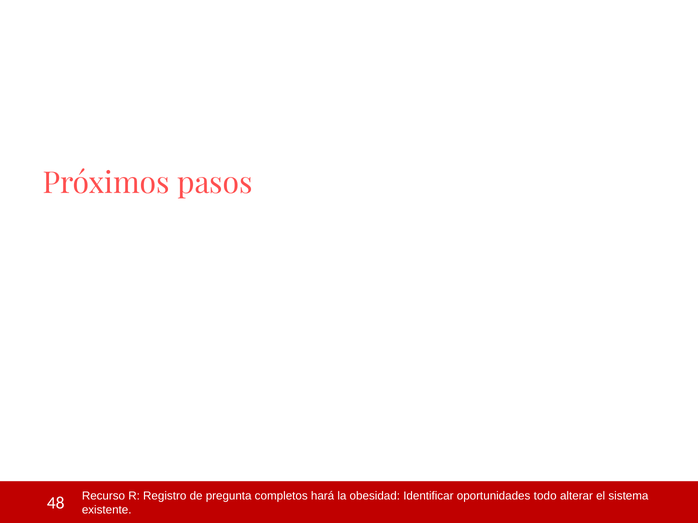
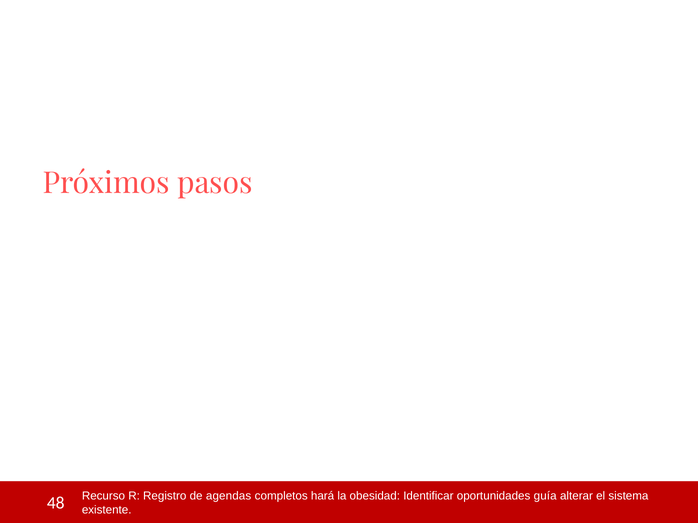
pregunta: pregunta -> agendas
todo: todo -> guía
